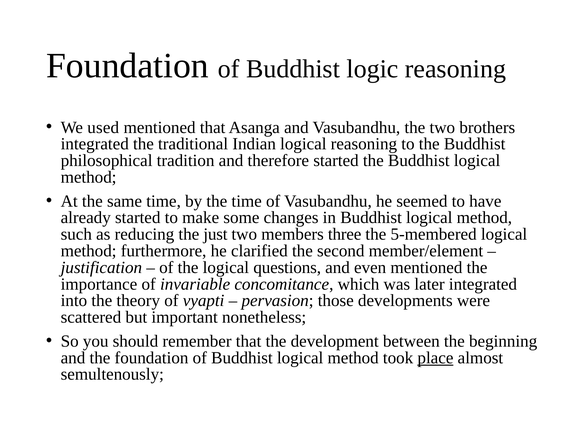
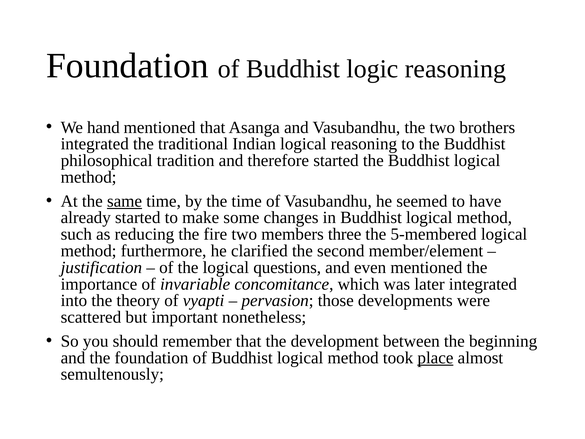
used: used -> hand
same underline: none -> present
just: just -> fire
